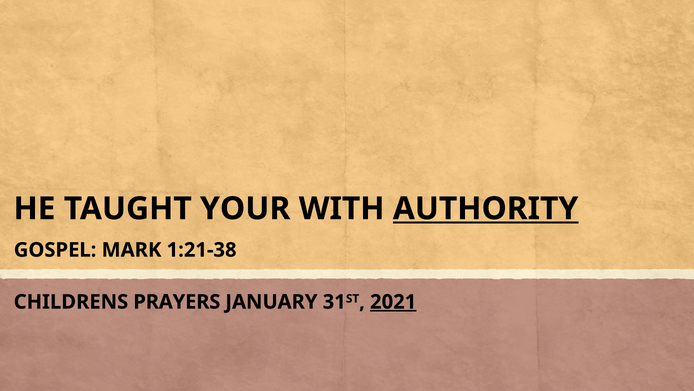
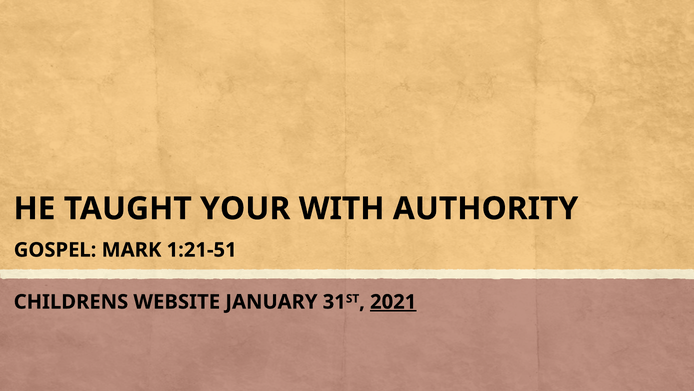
AUTHORITY underline: present -> none
1:21-38: 1:21-38 -> 1:21-51
PRAYERS: PRAYERS -> WEBSITE
